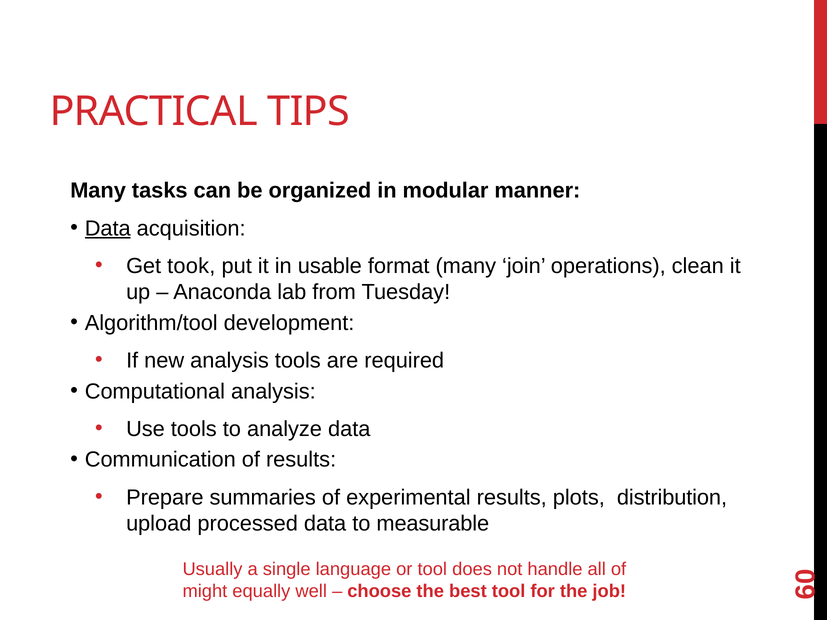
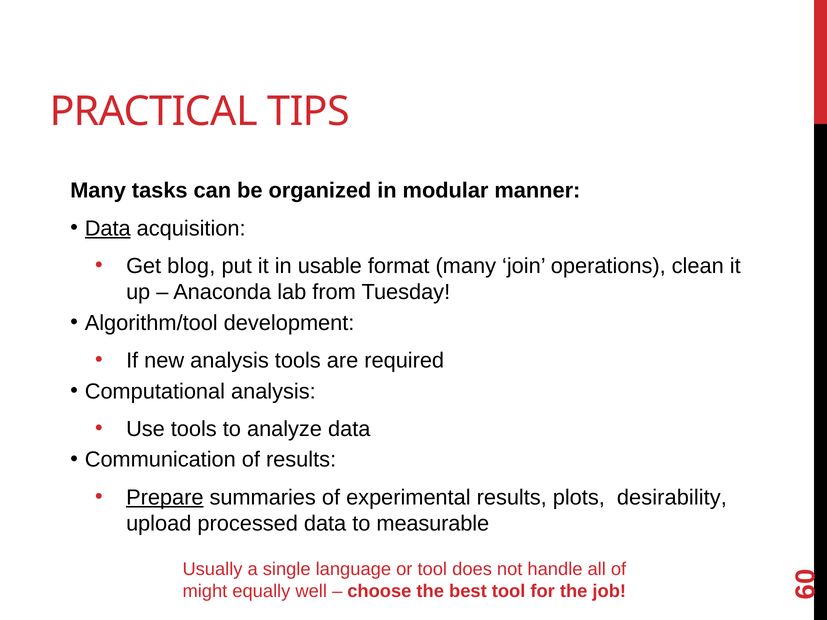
took: took -> blog
Prepare underline: none -> present
distribution: distribution -> desirability
